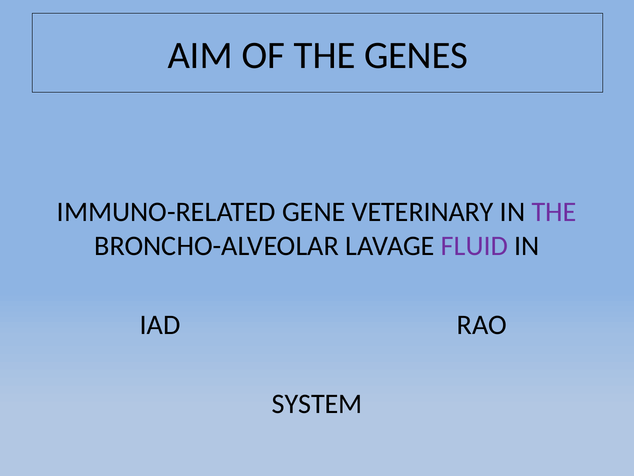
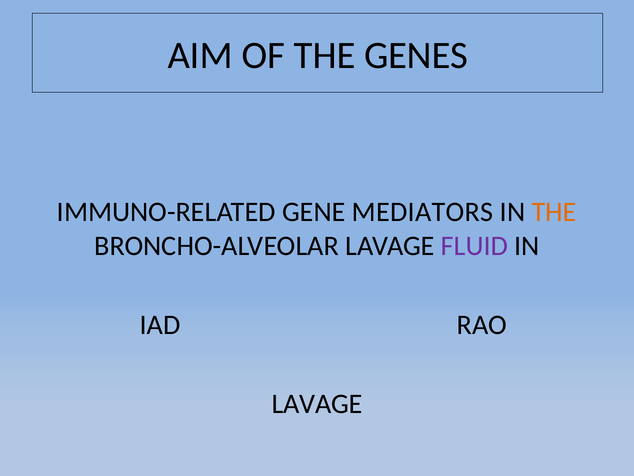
VETERINARY: VETERINARY -> MEDIATORS
THE at (554, 212) colour: purple -> orange
SYSTEM at (317, 404): SYSTEM -> LAVAGE
